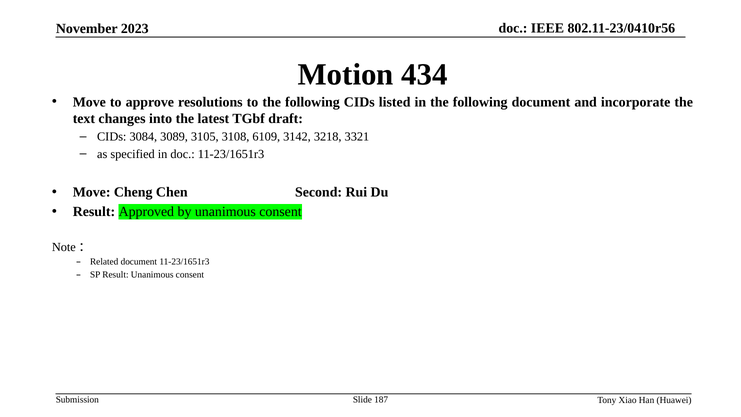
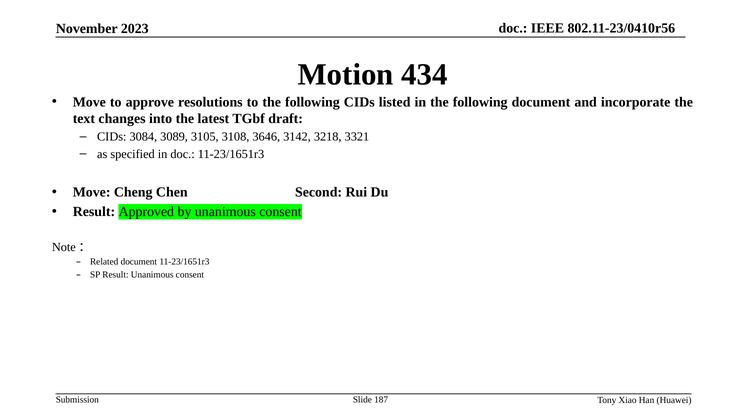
6109: 6109 -> 3646
